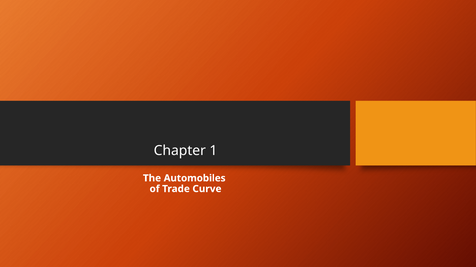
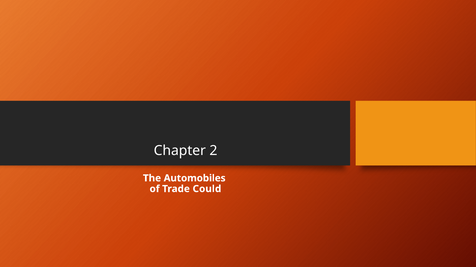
1: 1 -> 2
Curve: Curve -> Could
